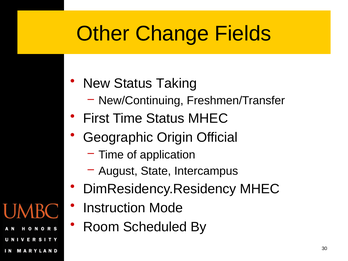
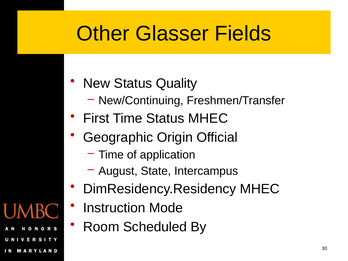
Change: Change -> Glasser
Taking: Taking -> Quality
